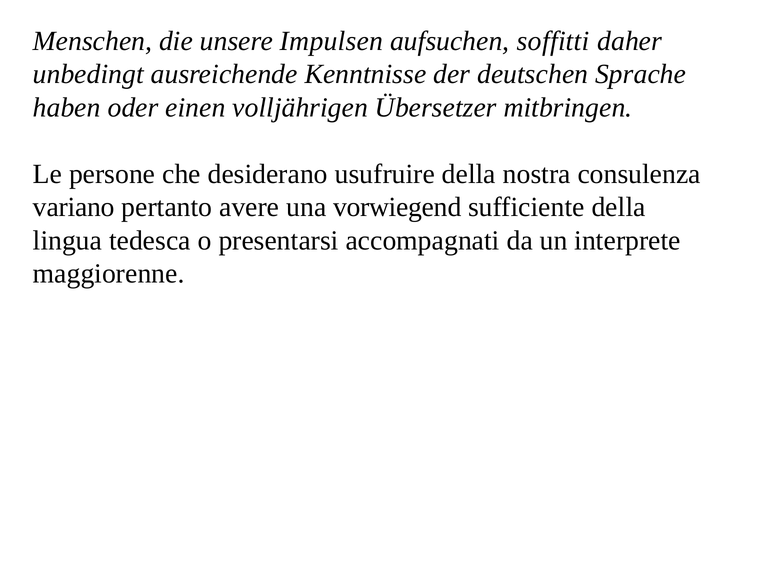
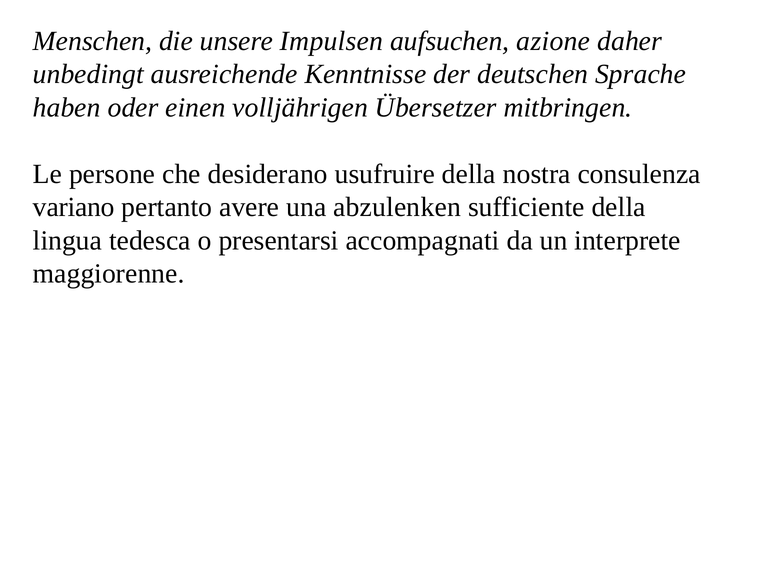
soffitti: soffitti -> azione
vorwiegend: vorwiegend -> abzulenken
